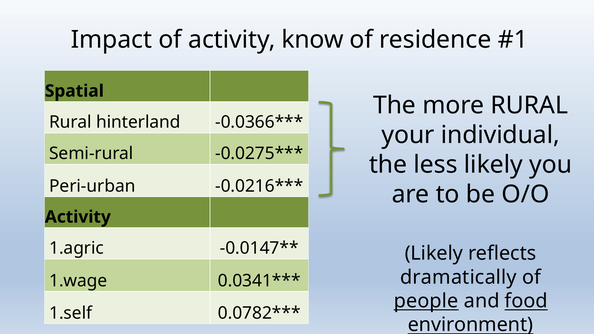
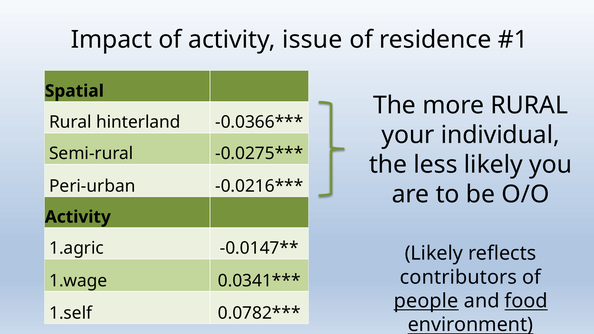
know: know -> issue
dramatically: dramatically -> contributors
